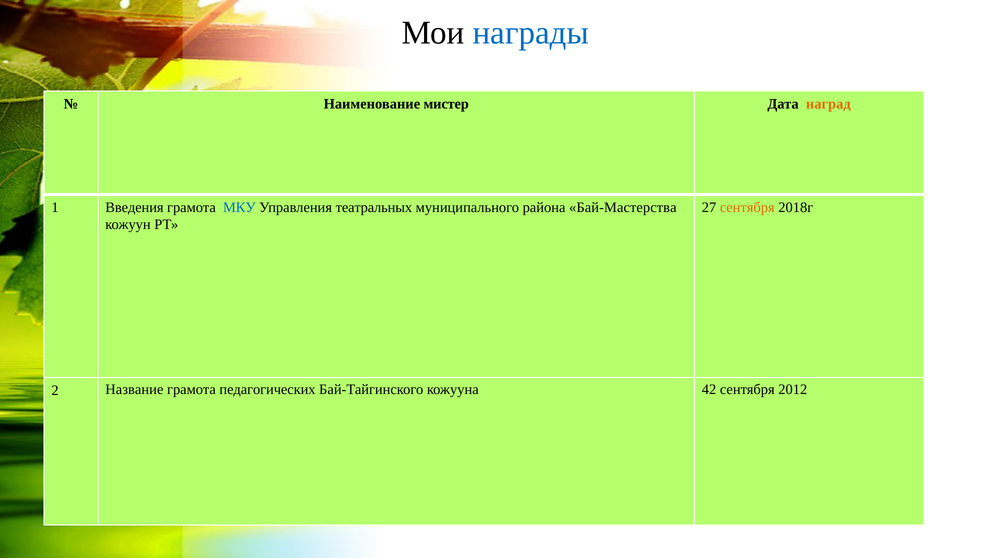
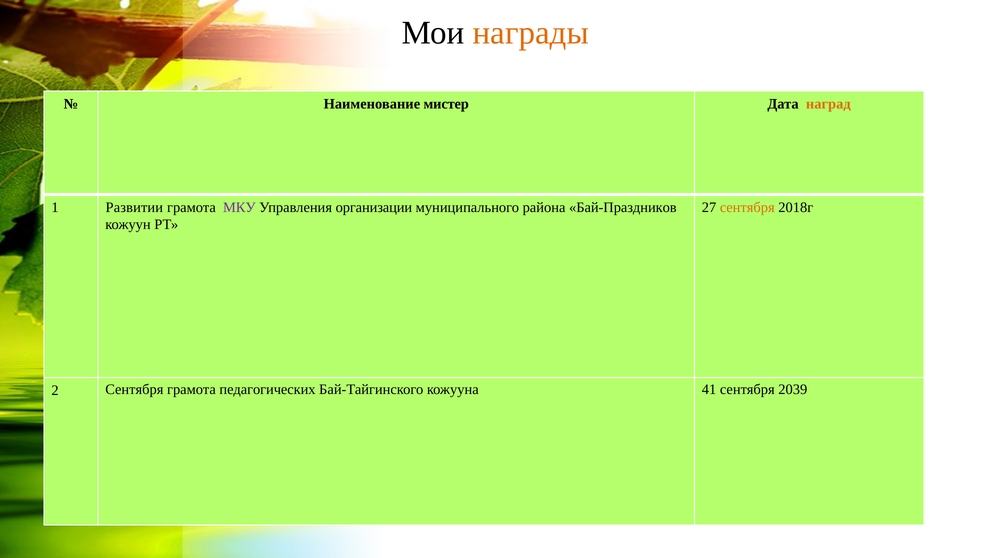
награды colour: blue -> orange
Введения: Введения -> Развитии
МКУ colour: blue -> purple
театральных: театральных -> организации
Бай-Мастерства: Бай-Мастерства -> Бай-Праздников
2 Название: Название -> Сентября
42: 42 -> 41
2012: 2012 -> 2039
